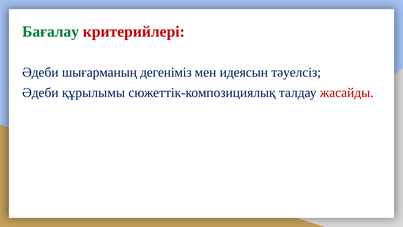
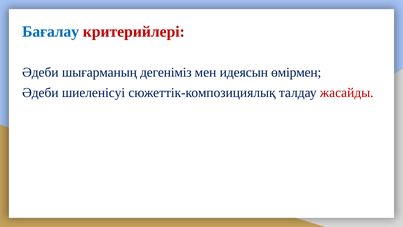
Бағалау colour: green -> blue
тәуелсіз: тәуелсіз -> өмірмен
құрылымы: құрылымы -> шиеленісуі
